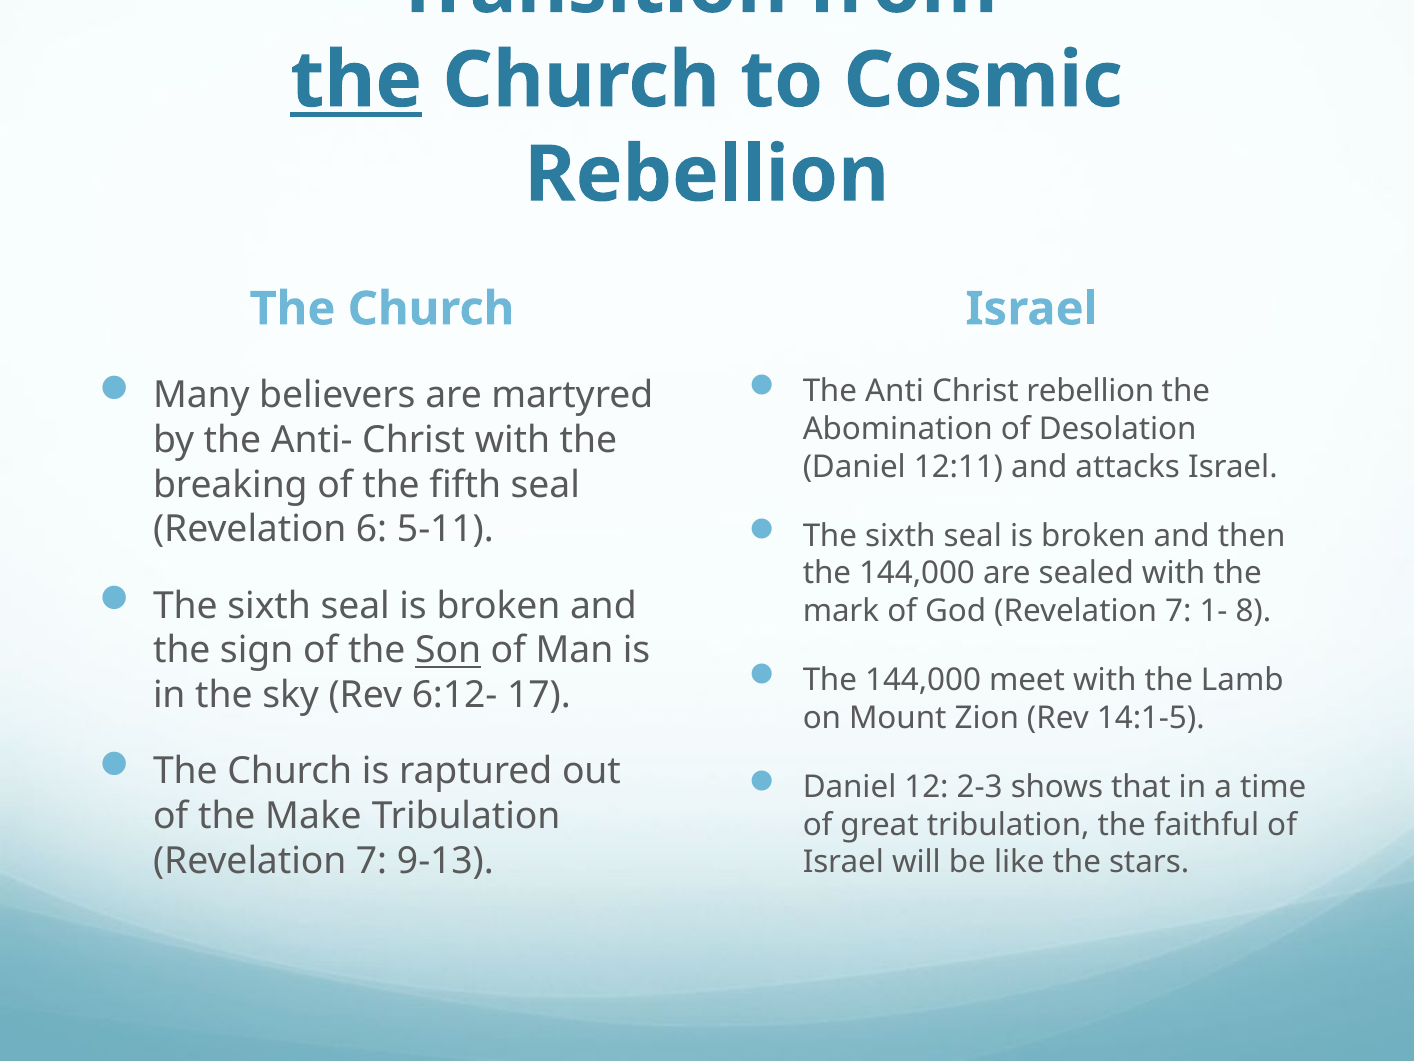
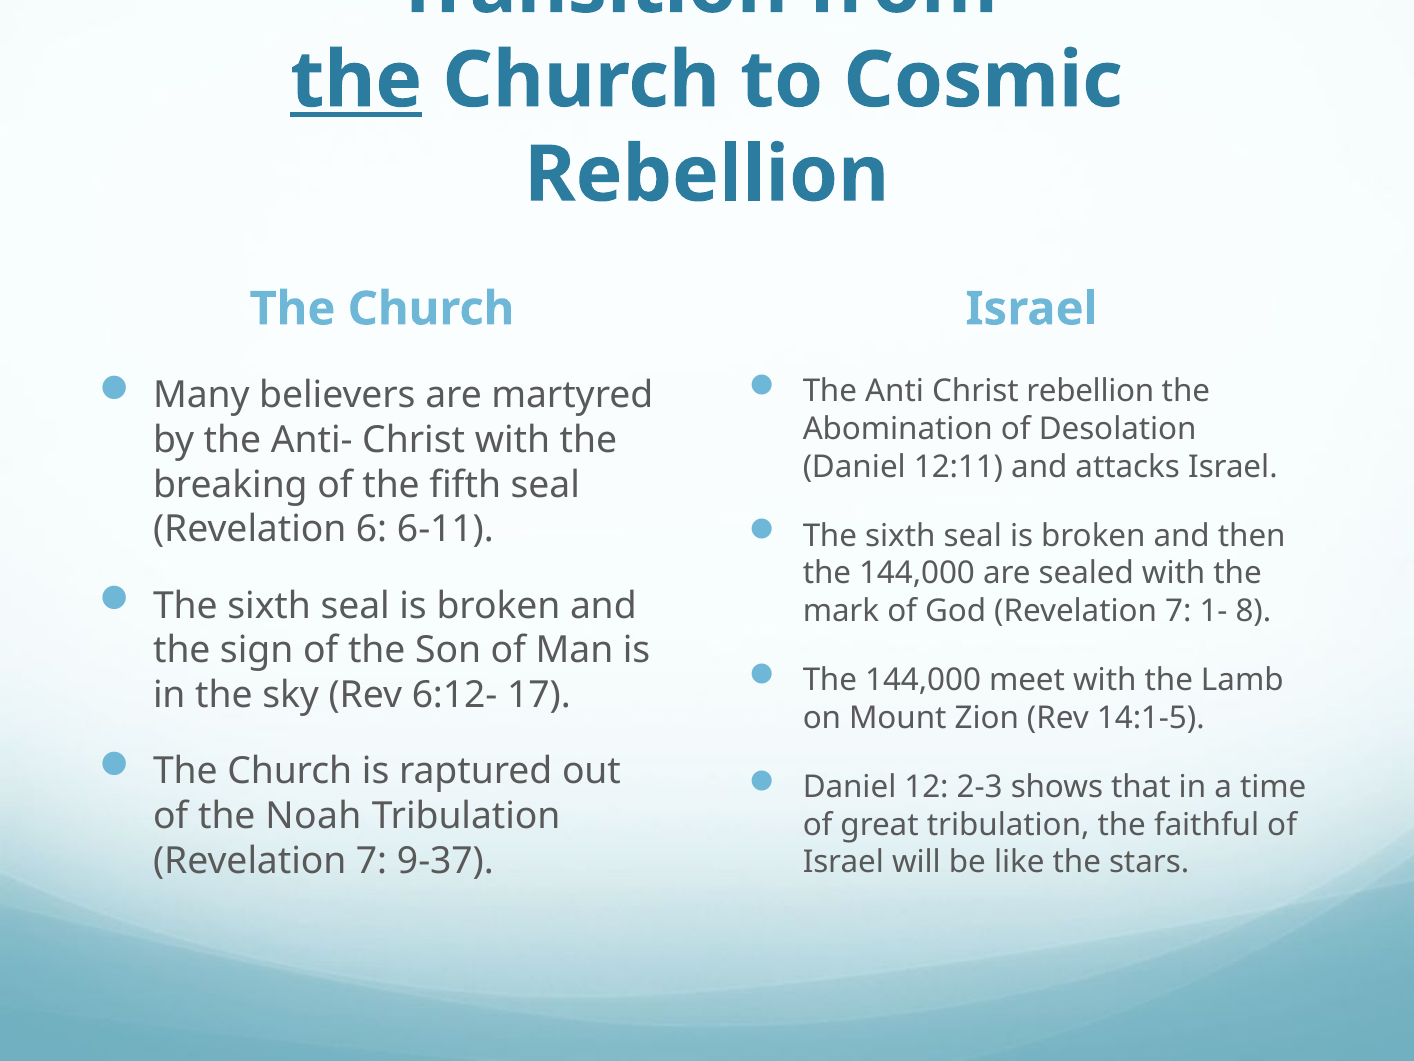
5-11: 5-11 -> 6-11
Son underline: present -> none
Make: Make -> Noah
9-13: 9-13 -> 9-37
